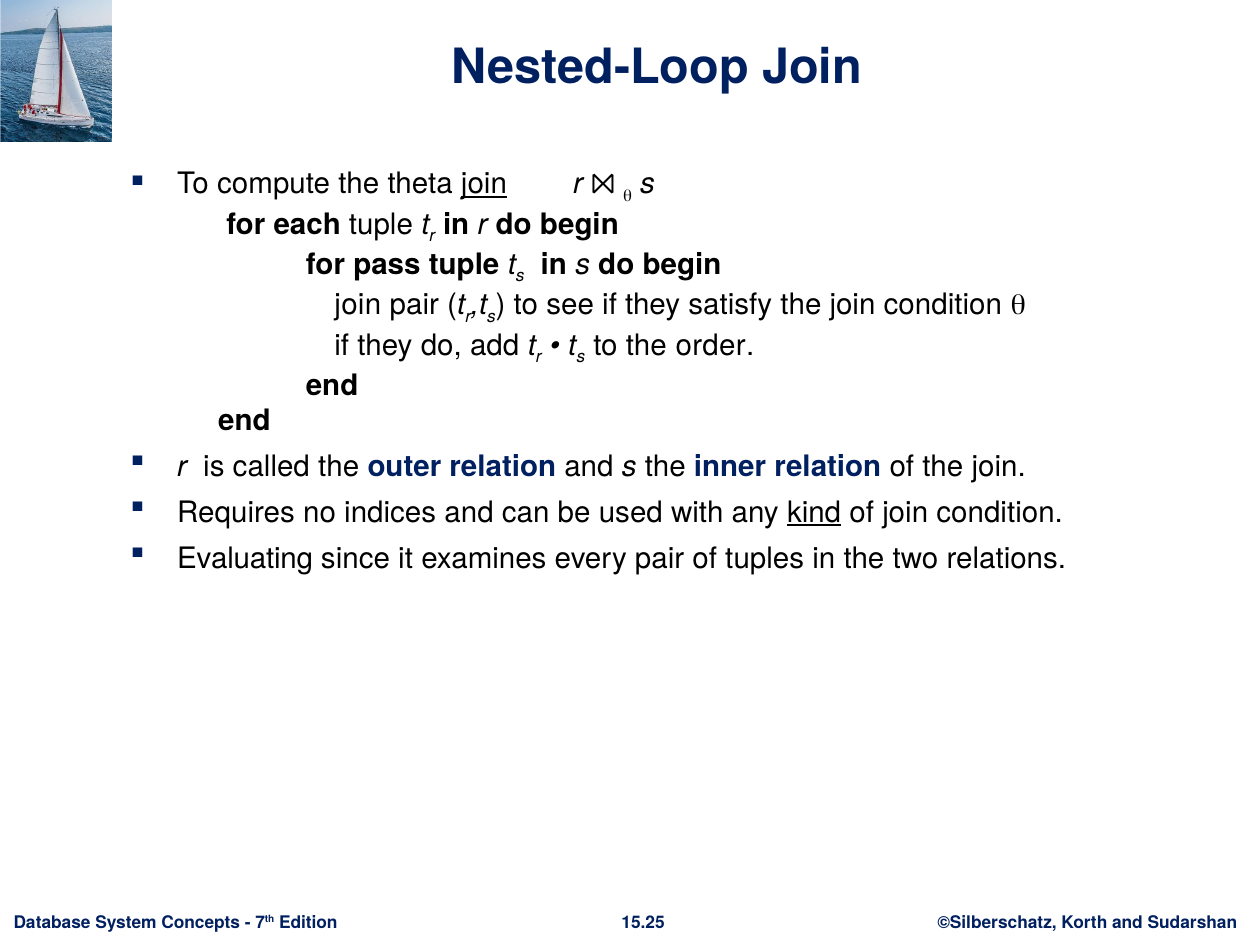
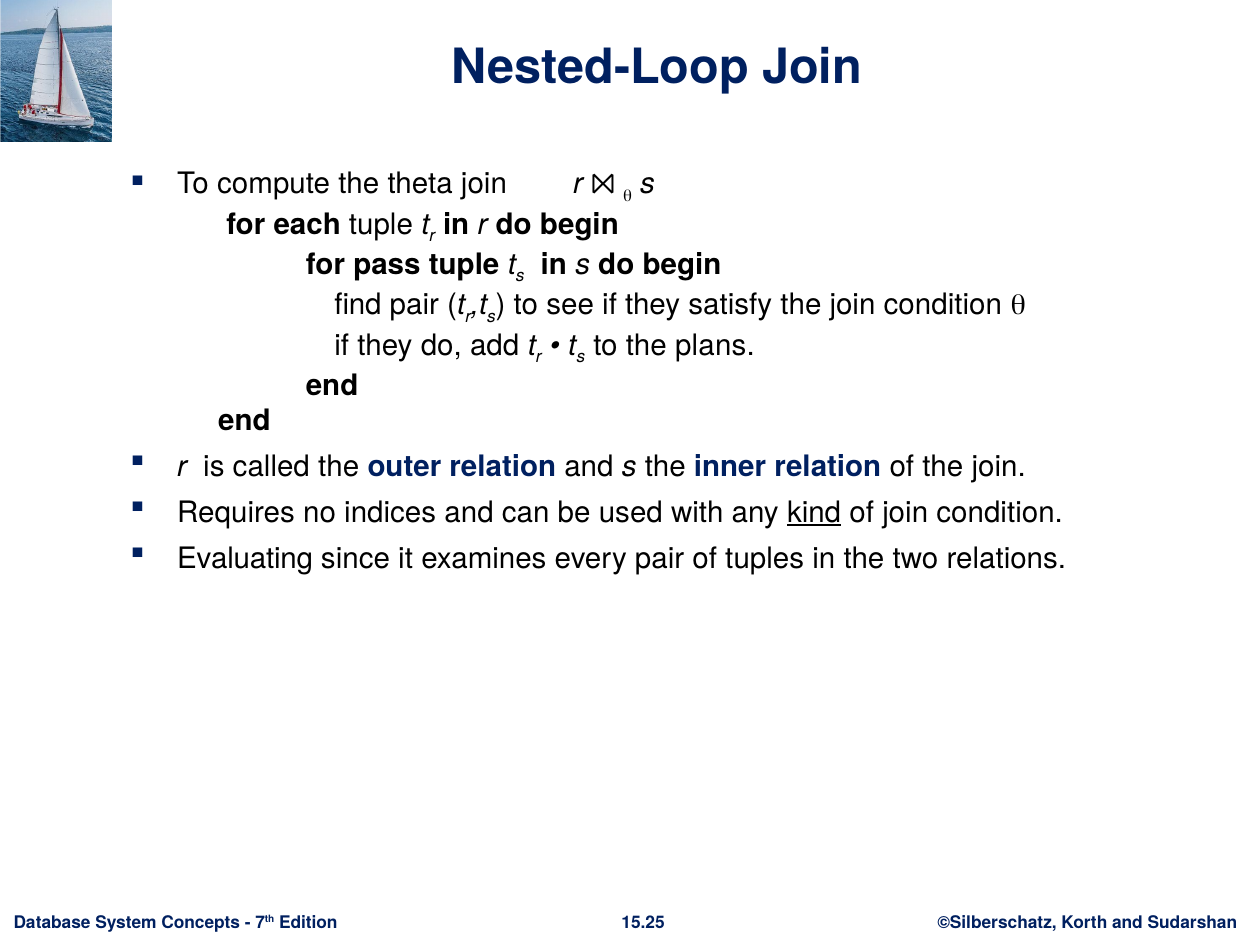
join at (484, 184) underline: present -> none
join at (358, 305): join -> find
order: order -> plans
